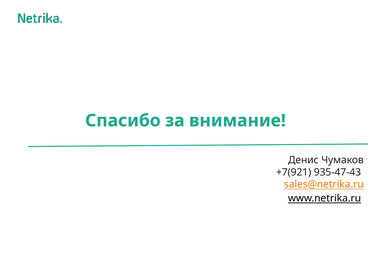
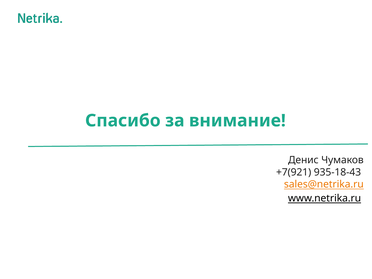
935-47-43: 935-47-43 -> 935-18-43
